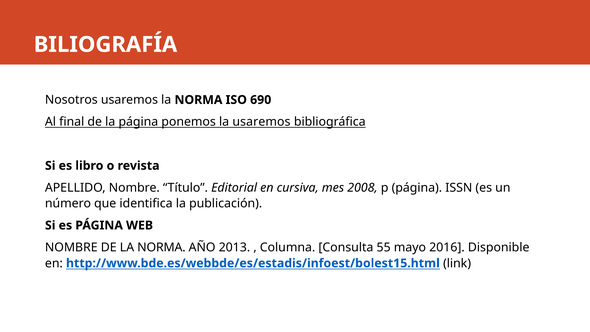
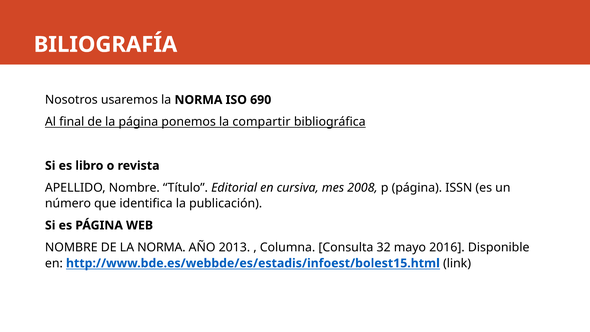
la usaremos: usaremos -> compartir
55: 55 -> 32
